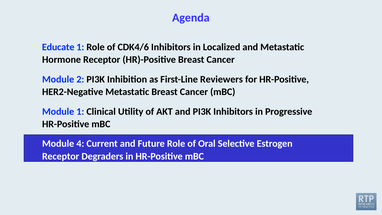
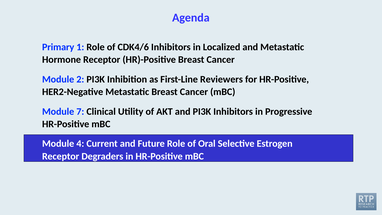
Educate: Educate -> Primary
Module 1: 1 -> 7
